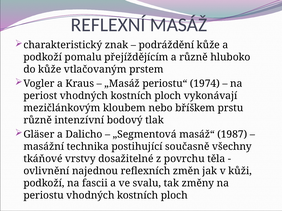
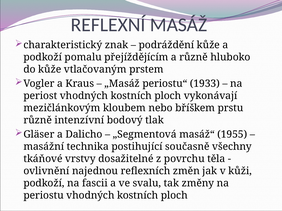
1974: 1974 -> 1933
1987: 1987 -> 1955
